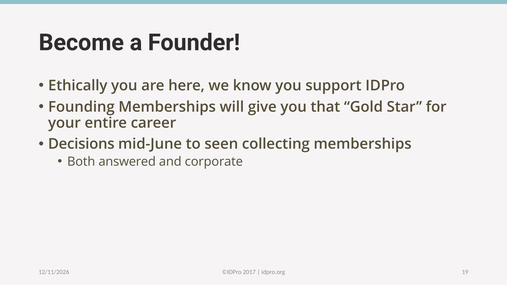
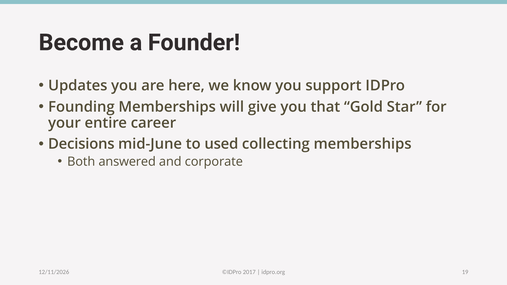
Ethically: Ethically -> Updates
seen: seen -> used
